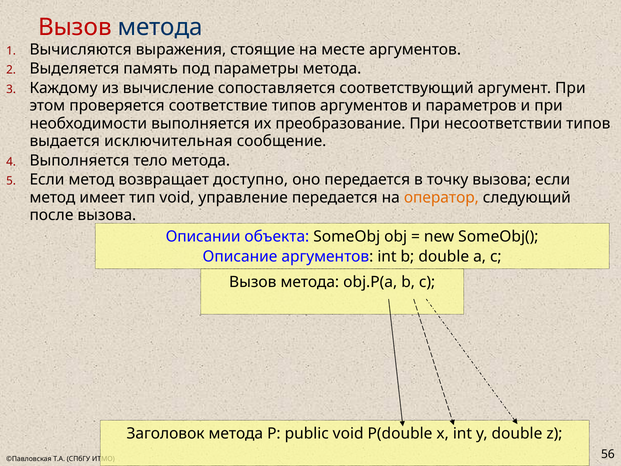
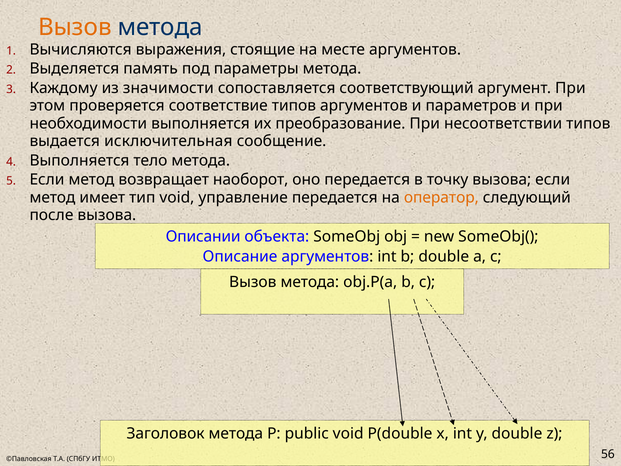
Вызов at (75, 27) colour: red -> orange
вычисление: вычисление -> значимости
доступно: доступно -> наоборот
